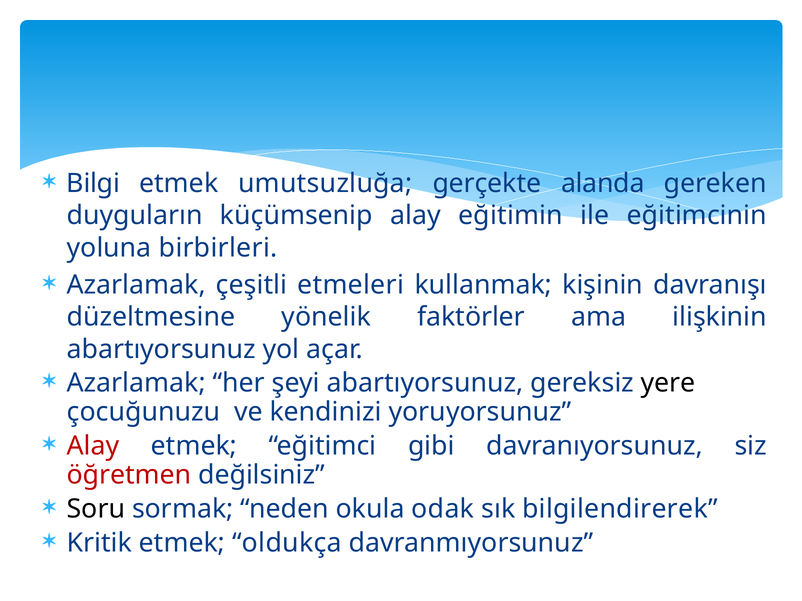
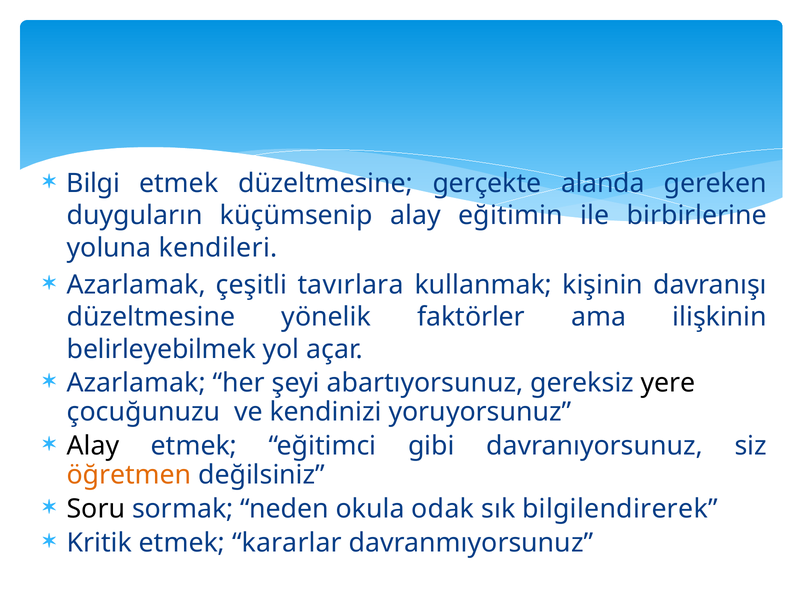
etmek umutsuzluğa: umutsuzluğa -> düzeltmesine
eğitimcinin: eğitimcinin -> birbirlerine
birbirleri: birbirleri -> kendileri
etmeleri: etmeleri -> tavırlara
abartıyorsunuz at (161, 349): abartıyorsunuz -> belirleyebilmek
Alay at (93, 446) colour: red -> black
öğretmen colour: red -> orange
oldukça: oldukça -> kararlar
